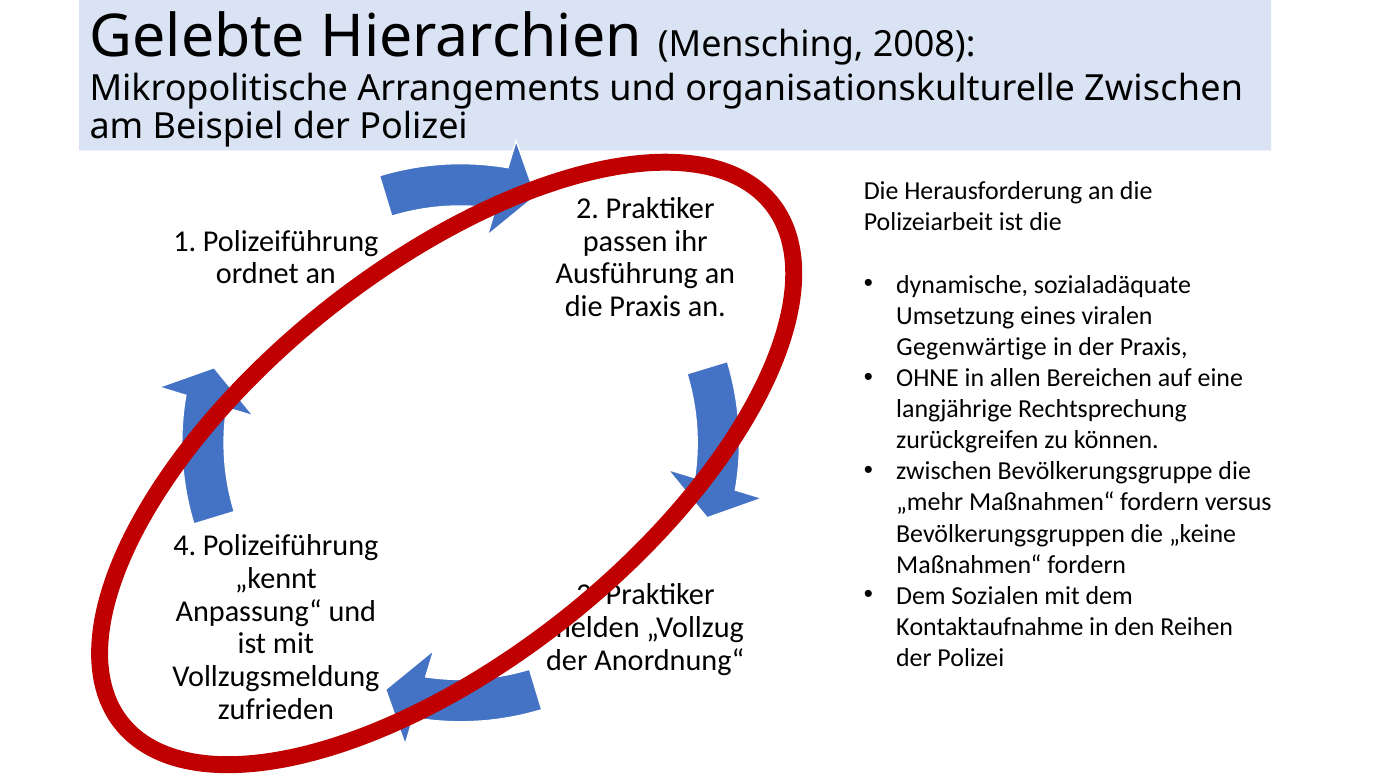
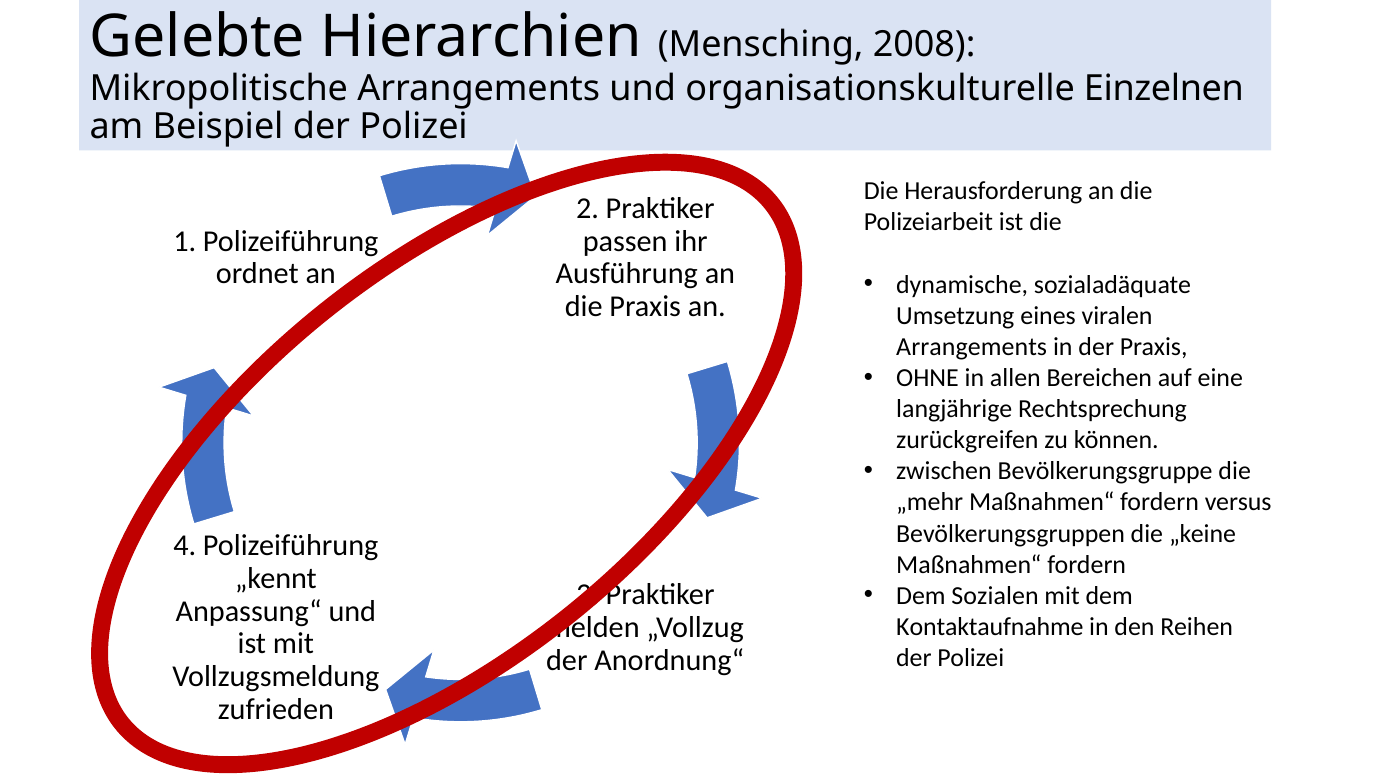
organisationskulturelle Zwischen: Zwischen -> Einzelnen
Gegenwärtige at (972, 347): Gegenwärtige -> Arrangements
